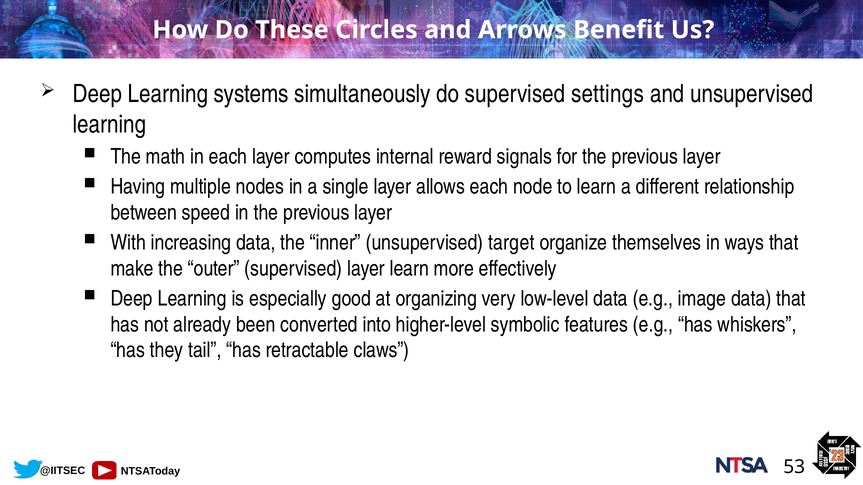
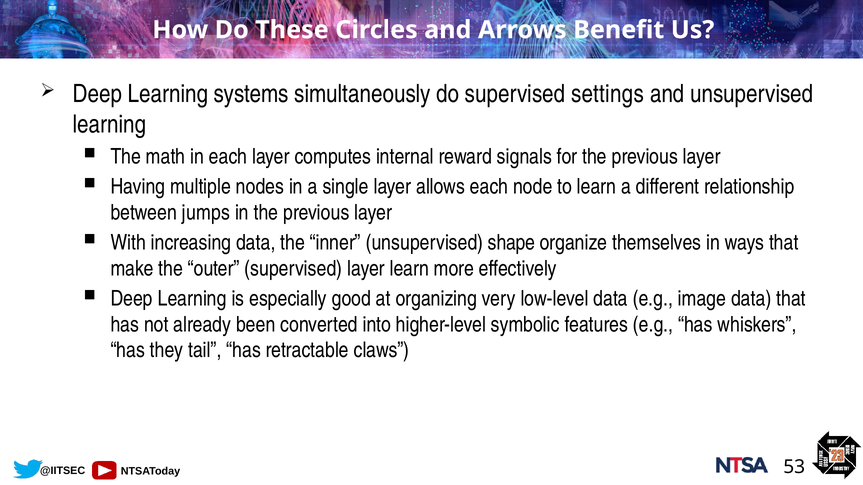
speed: speed -> jumps
target: target -> shape
